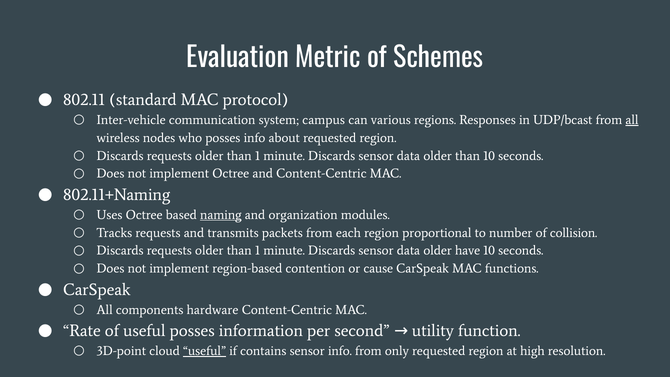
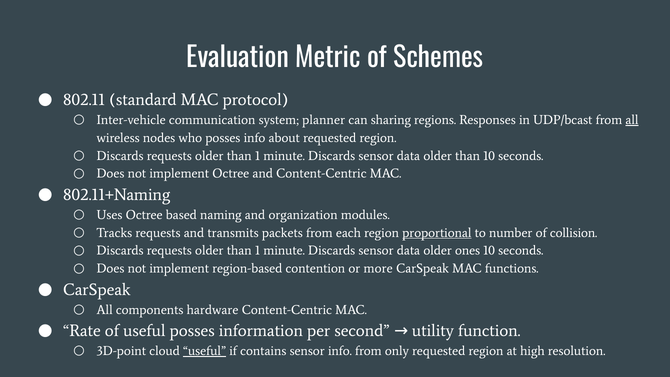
campus: campus -> planner
various: various -> sharing
naming underline: present -> none
proportional underline: none -> present
have: have -> ones
cause: cause -> more
